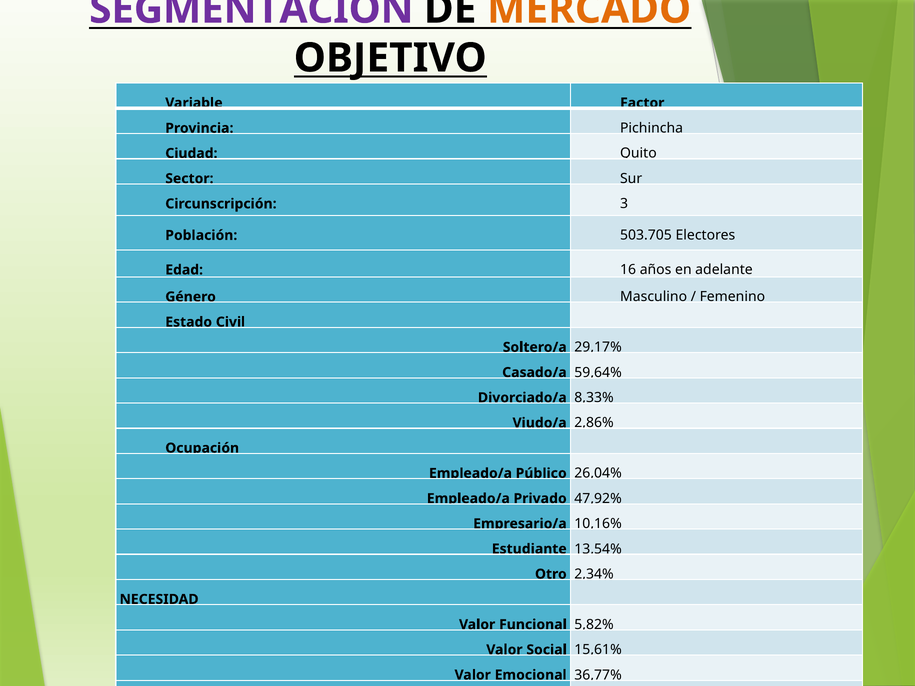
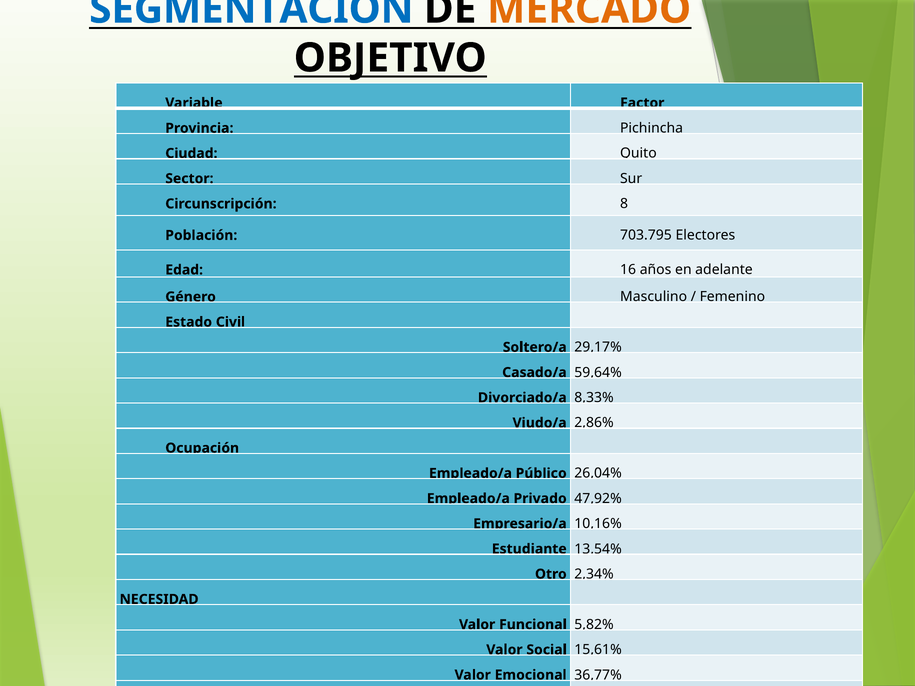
SEGMENTACIÓN colour: purple -> blue
3: 3 -> 8
503.705: 503.705 -> 703.795
